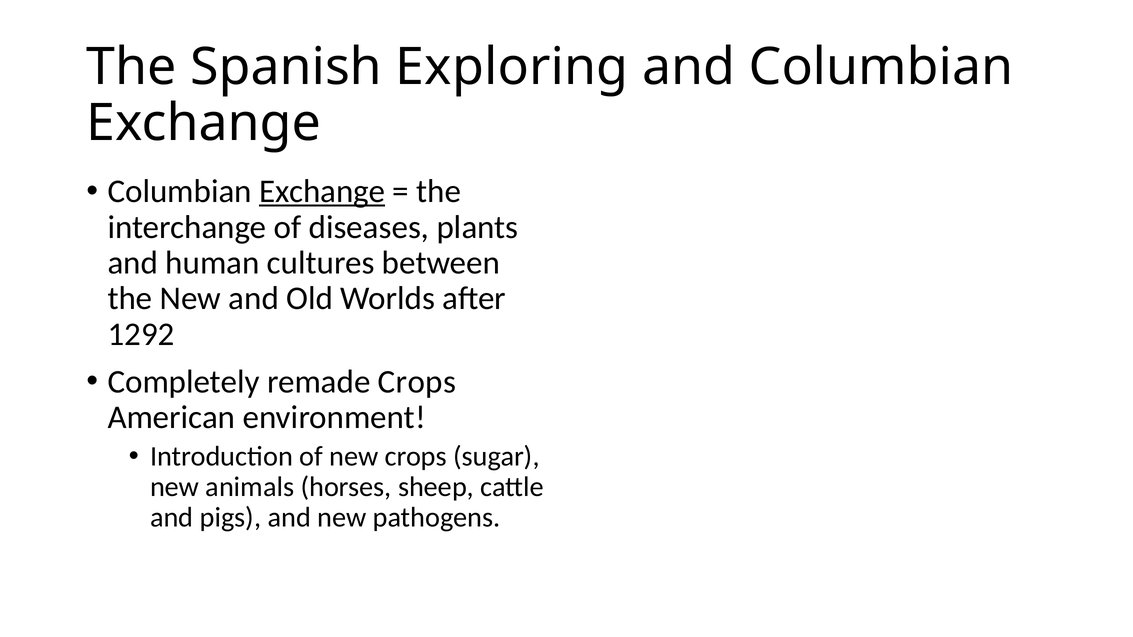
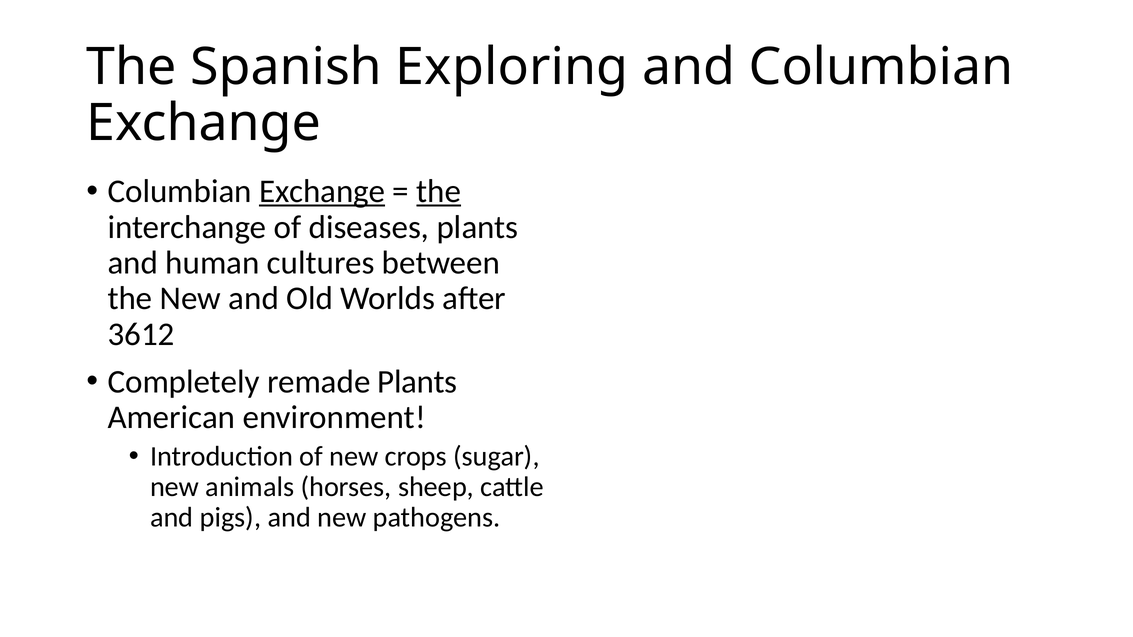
the at (439, 192) underline: none -> present
1292: 1292 -> 3612
remade Crops: Crops -> Plants
